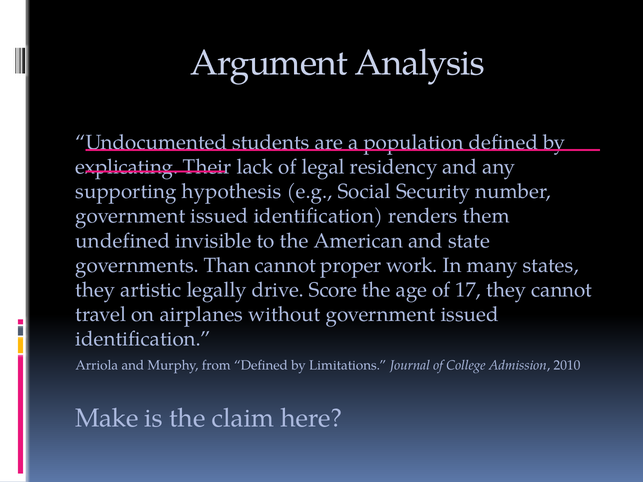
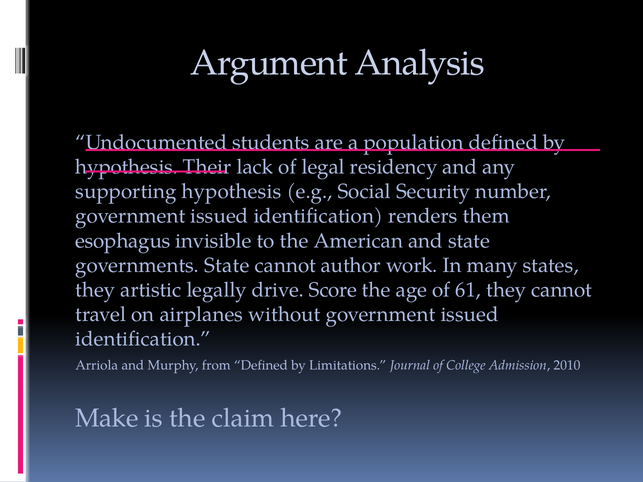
explicating at (127, 167): explicating -> hypothesis
undefined: undefined -> esophagus
governments Than: Than -> State
proper: proper -> author
17: 17 -> 61
